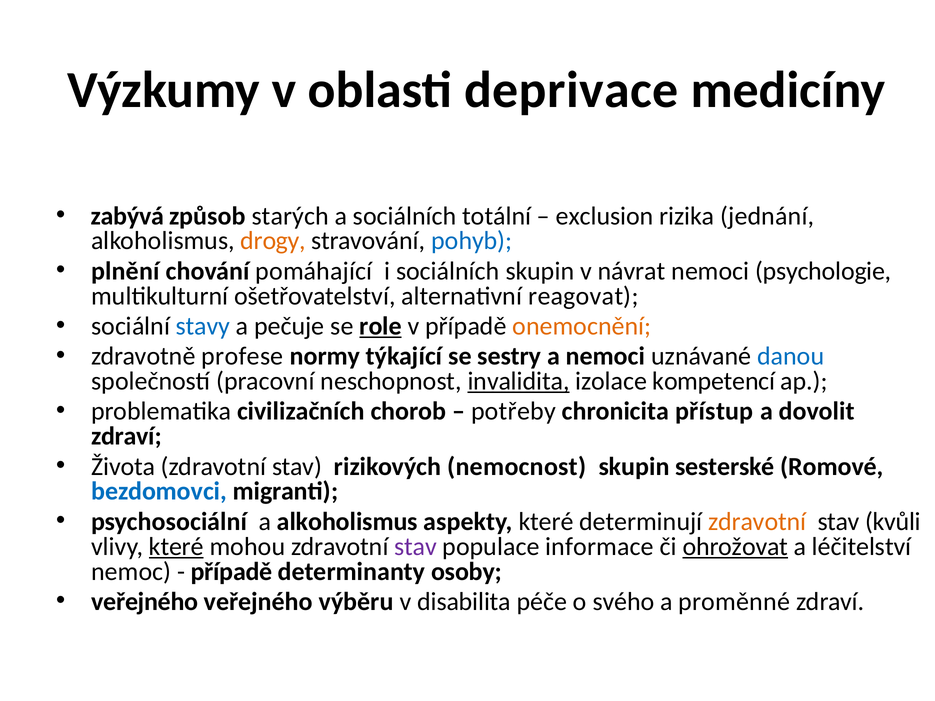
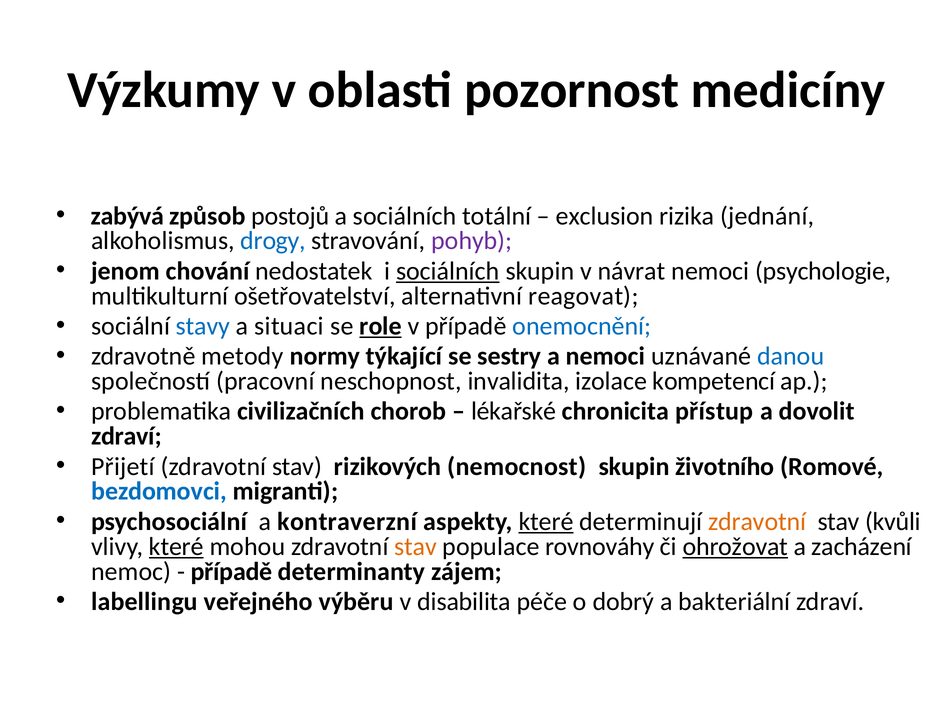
deprivace: deprivace -> pozornost
starých: starých -> postojů
drogy colour: orange -> blue
pohyb colour: blue -> purple
plnění: plnění -> jenom
pomáhající: pomáhající -> nedostatek
sociálních at (448, 271) underline: none -> present
pečuje: pečuje -> situaci
onemocnění colour: orange -> blue
profese: profese -> metody
invalidita underline: present -> none
potřeby: potřeby -> lékařské
Života: Života -> Přijetí
sesterské: sesterské -> životního
a alkoholismus: alkoholismus -> kontraverzní
které at (546, 522) underline: none -> present
stav at (416, 547) colour: purple -> orange
informace: informace -> rovnováhy
léčitelství: léčitelství -> zacházení
osoby: osoby -> zájem
veřejného at (145, 602): veřejného -> labellingu
svého: svého -> dobrý
proměnné: proměnné -> bakteriální
